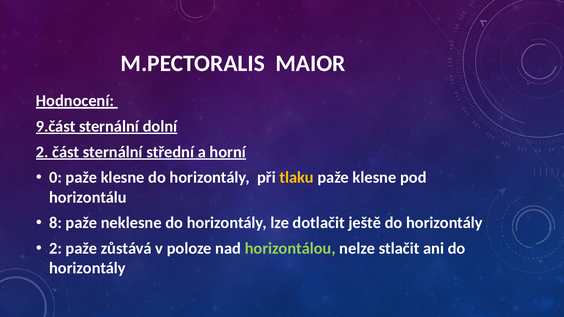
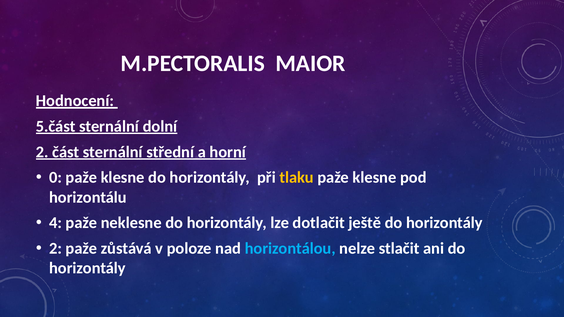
9.část: 9.část -> 5.část
8: 8 -> 4
horizontálou colour: light green -> light blue
